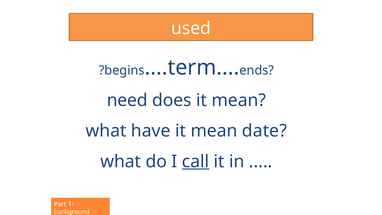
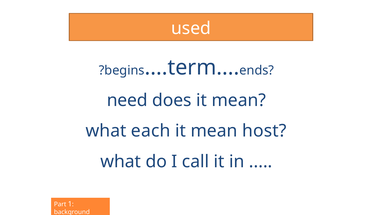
have: have -> each
date: date -> host
call underline: present -> none
